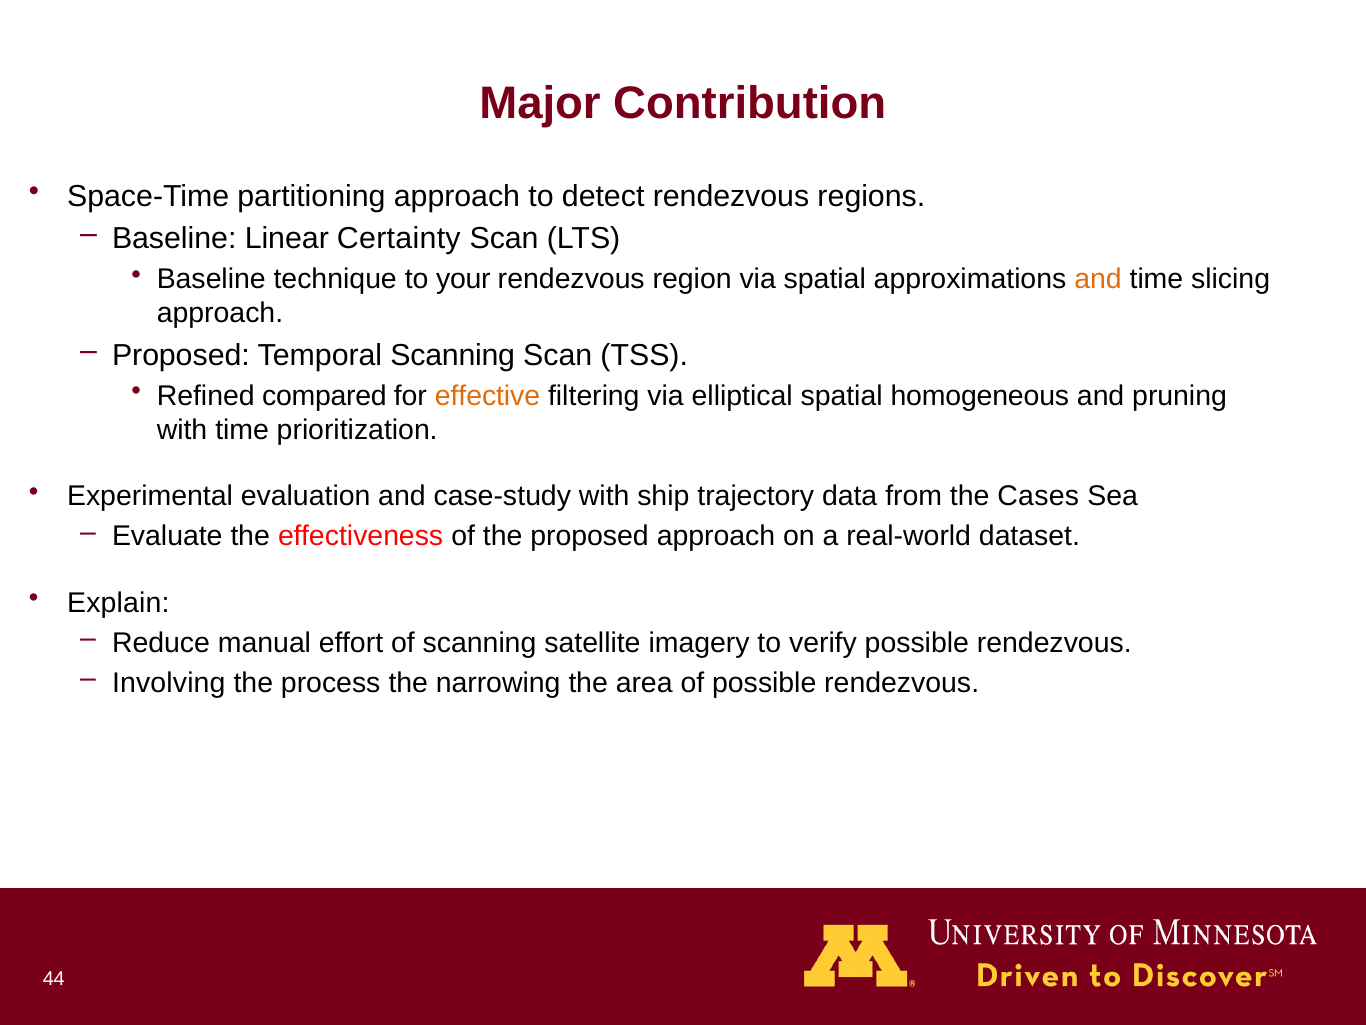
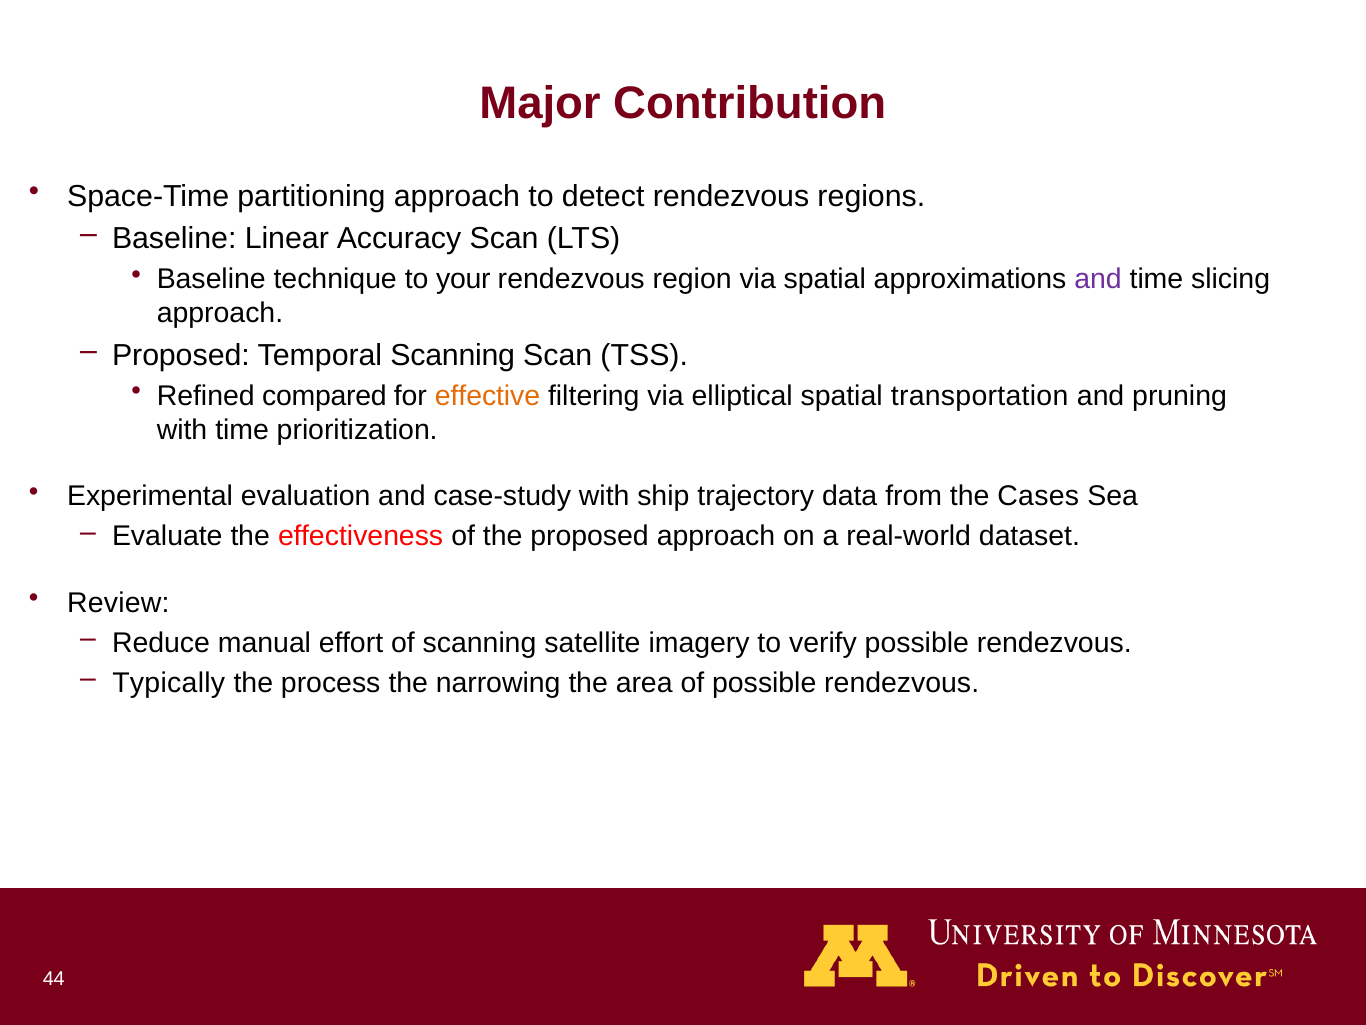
Certainty: Certainty -> Accuracy
and at (1098, 279) colour: orange -> purple
homogeneous: homogeneous -> transportation
Explain: Explain -> Review
Involving: Involving -> Typically
